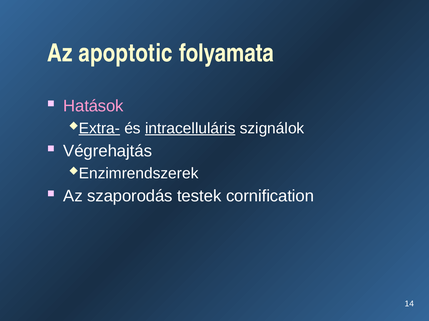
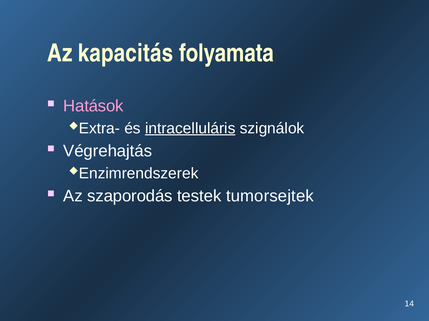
apoptotic: apoptotic -> kapacitás
Extra- underline: present -> none
cornification: cornification -> tumorsejtek
